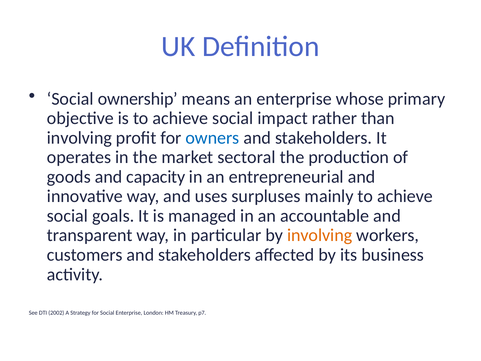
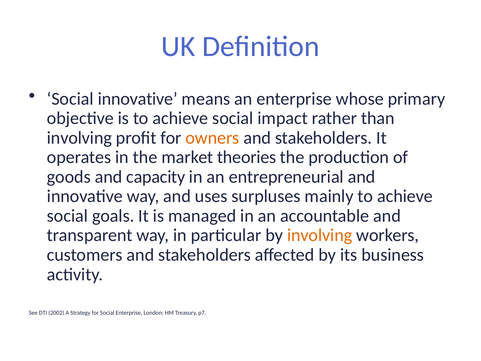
Social ownership: ownership -> innovative
owners colour: blue -> orange
sectoral: sectoral -> theories
